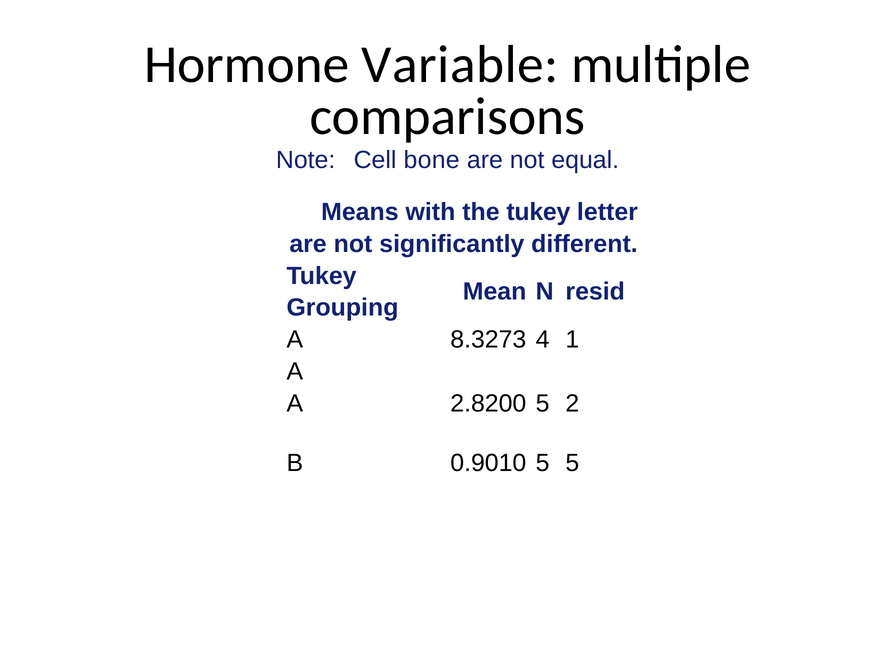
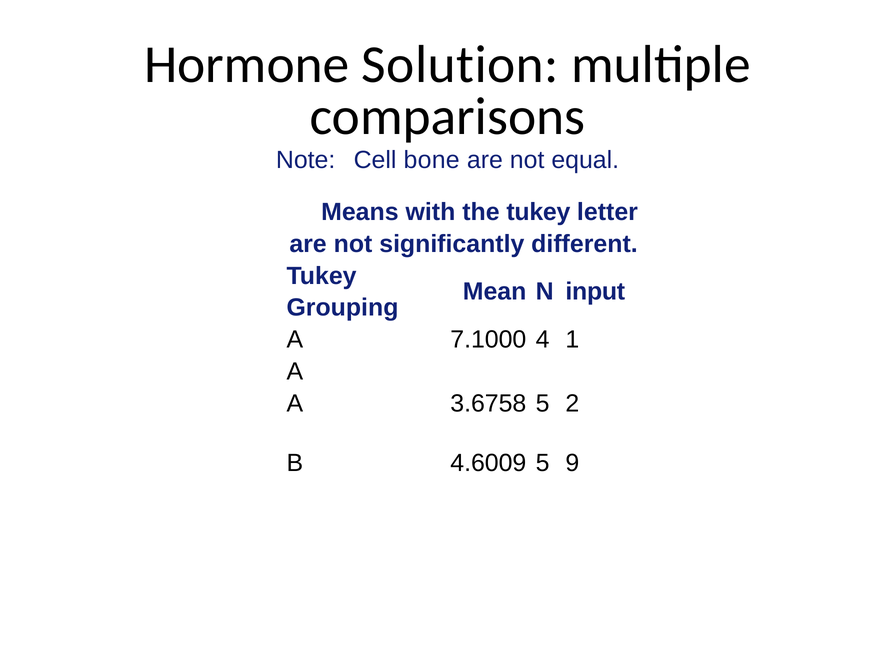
Variable: Variable -> Solution
resid: resid -> input
8.3273: 8.3273 -> 7.1000
2.8200: 2.8200 -> 3.6758
0.9010: 0.9010 -> 4.6009
5 5: 5 -> 9
